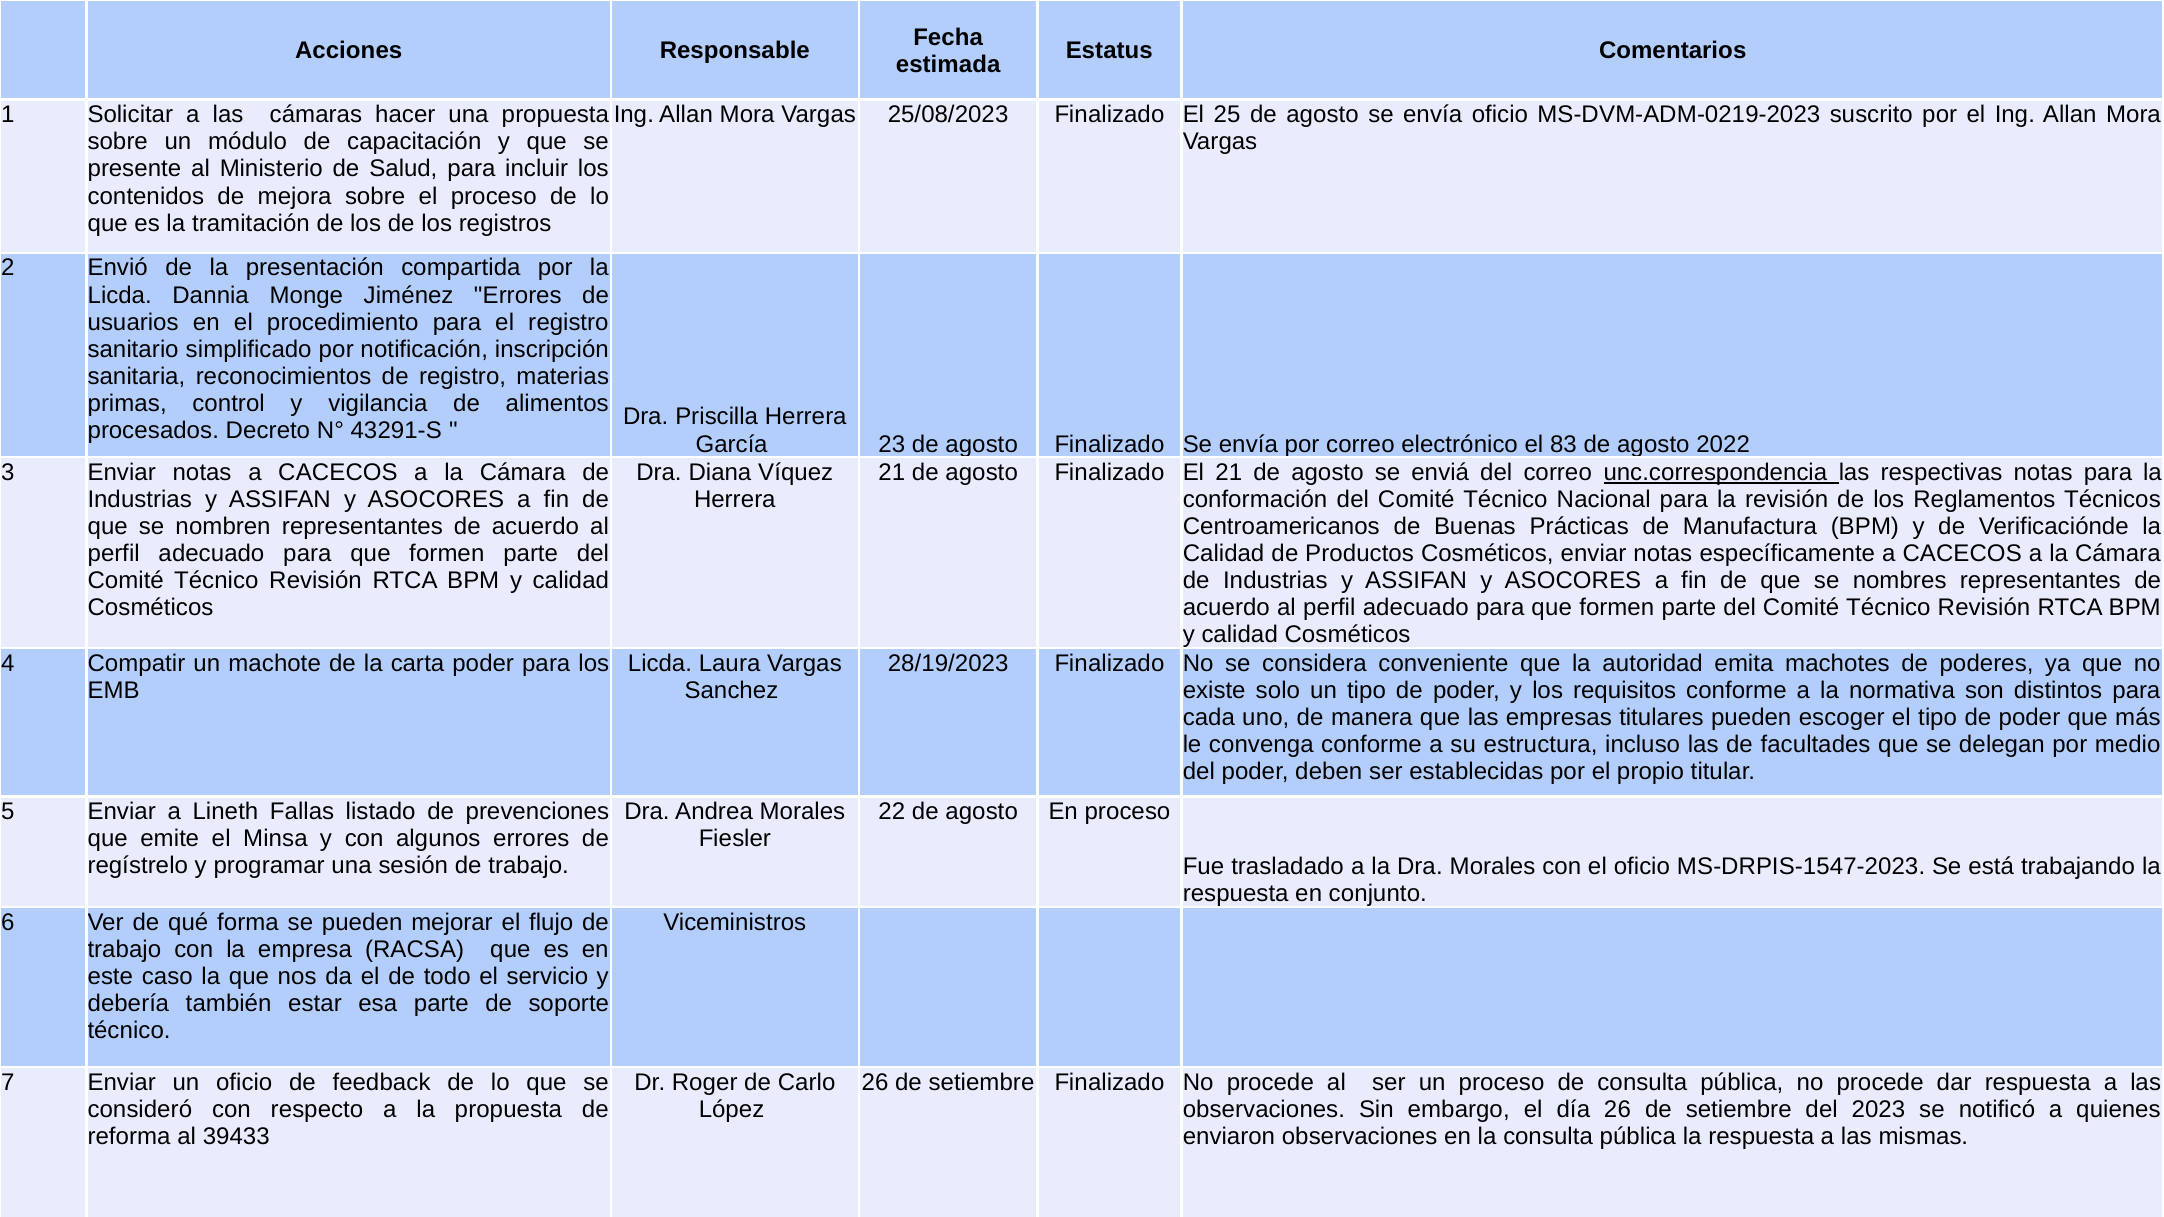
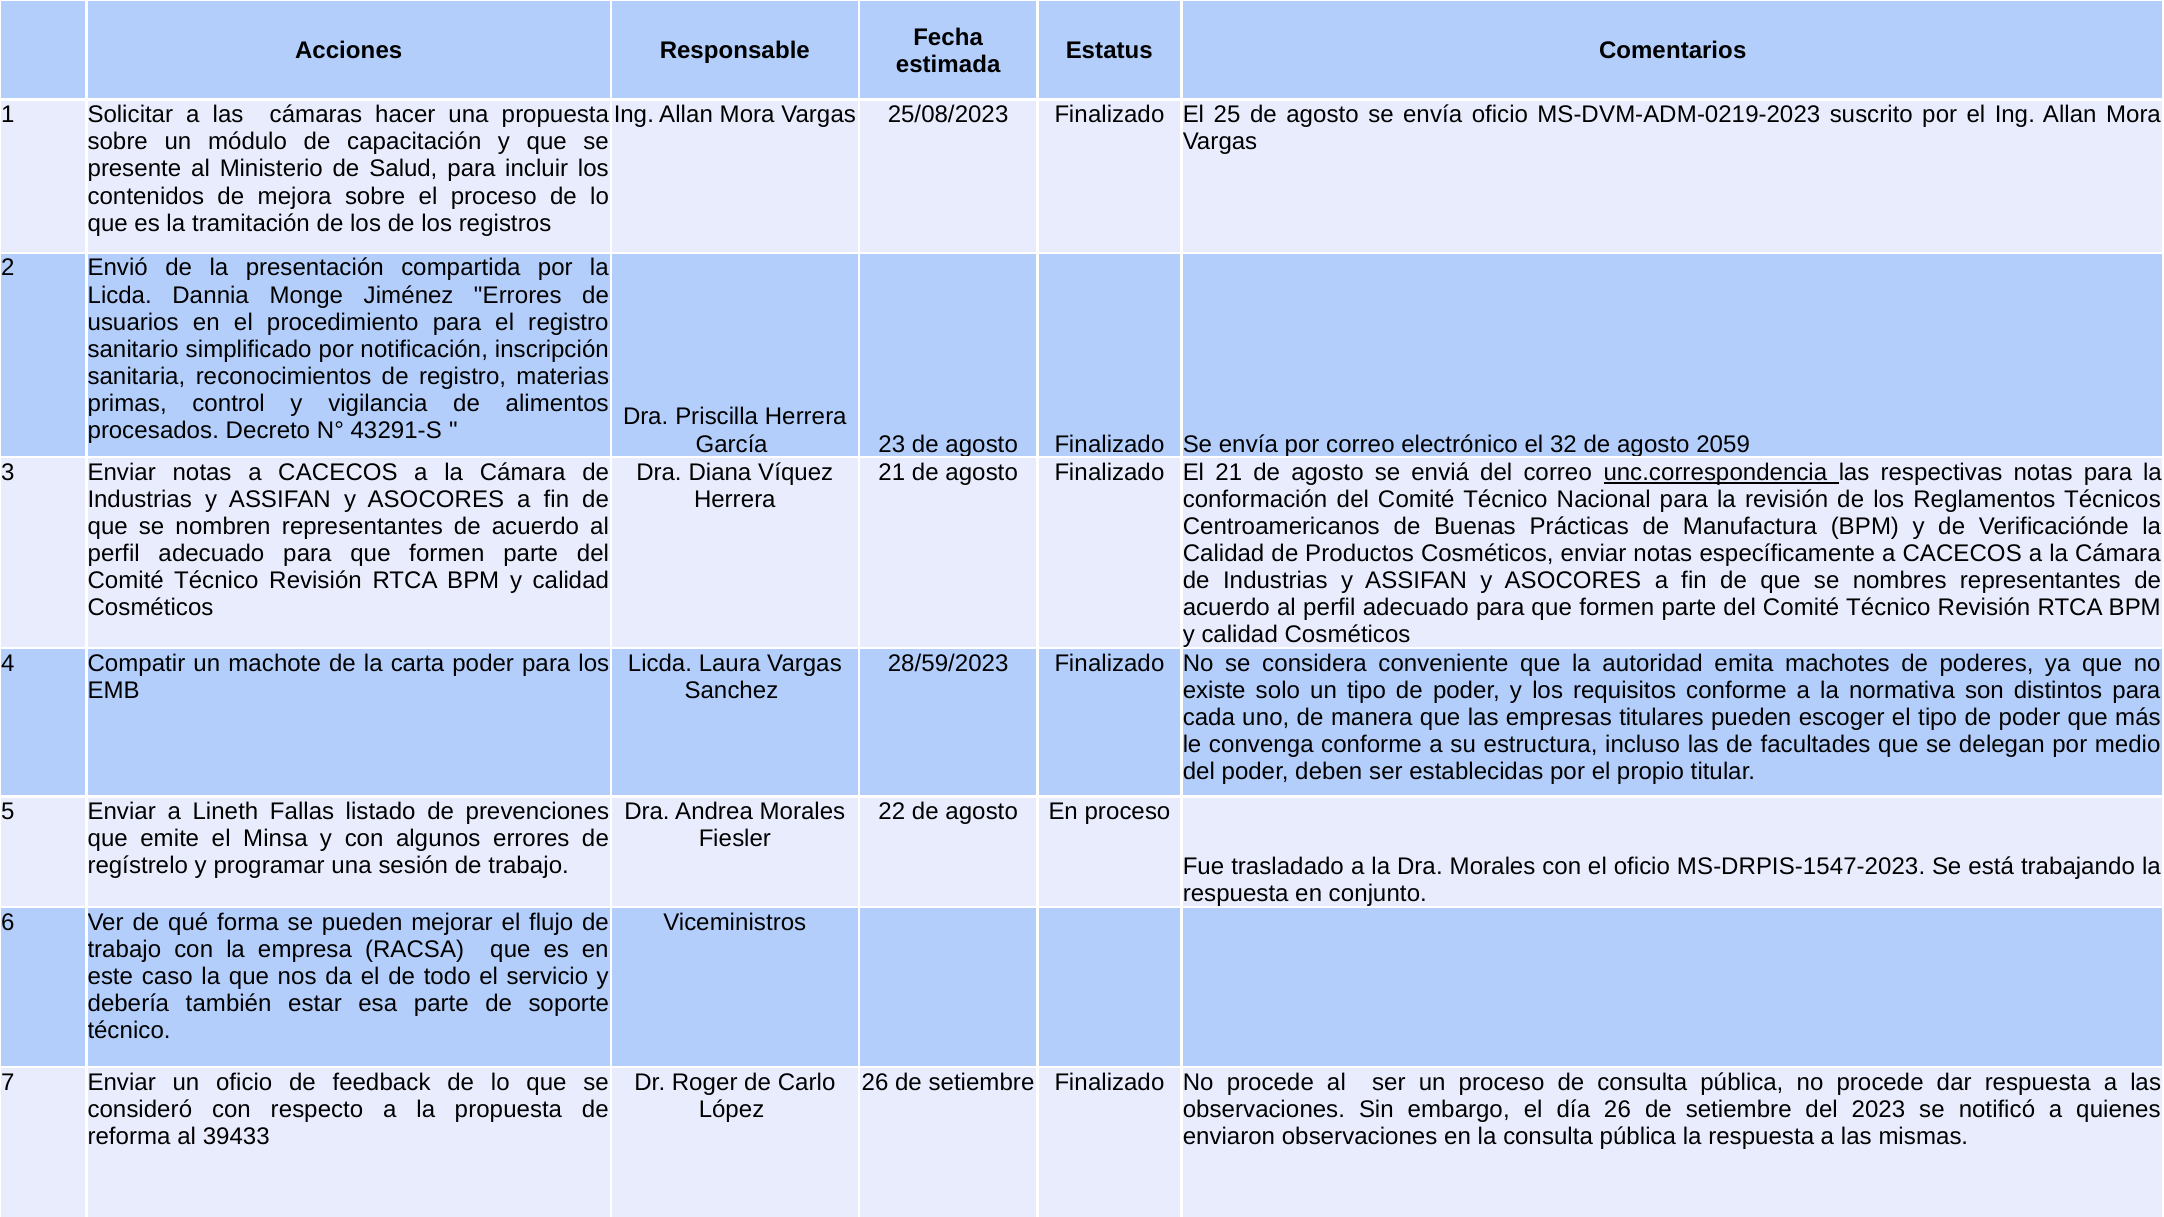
83: 83 -> 32
2022: 2022 -> 2059
28/19/2023: 28/19/2023 -> 28/59/2023
